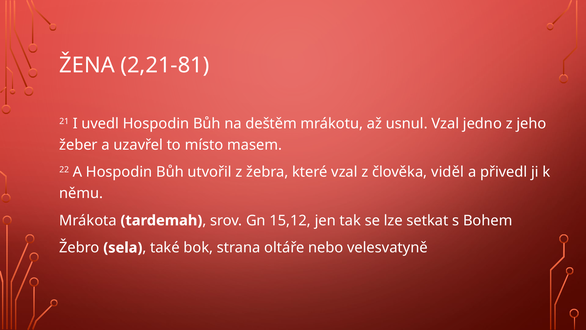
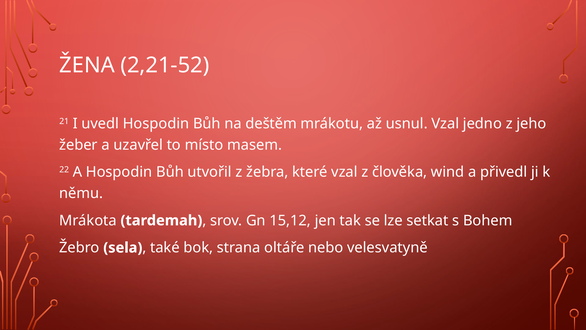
2,21-81: 2,21-81 -> 2,21-52
viděl: viděl -> wind
